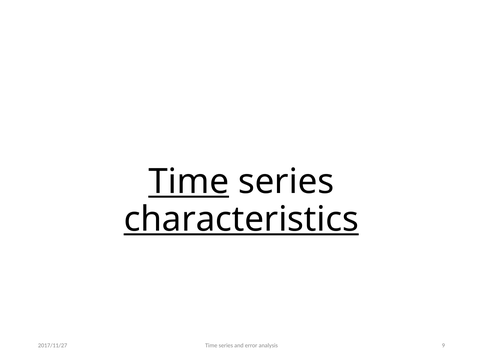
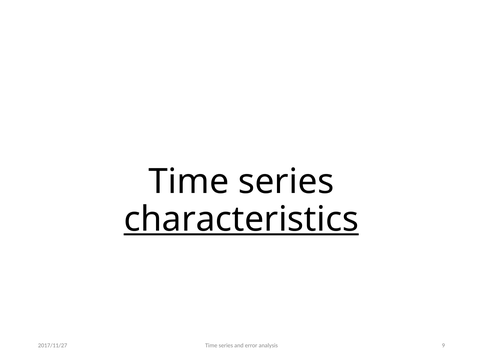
Time at (189, 182) underline: present -> none
